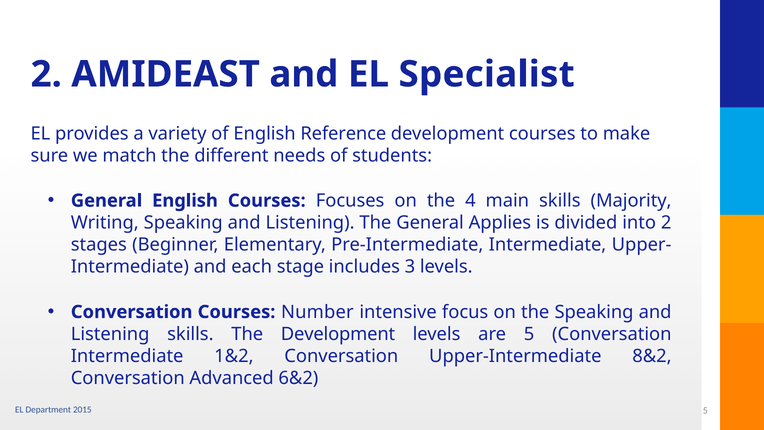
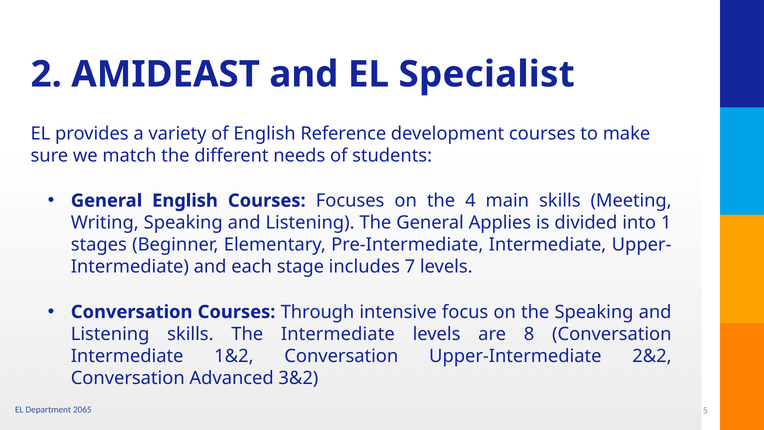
Majority: Majority -> Meeting
into 2: 2 -> 1
3: 3 -> 7
Number: Number -> Through
The Development: Development -> Intermediate
are 5: 5 -> 8
8&2: 8&2 -> 2&2
6&2: 6&2 -> 3&2
2015: 2015 -> 2065
